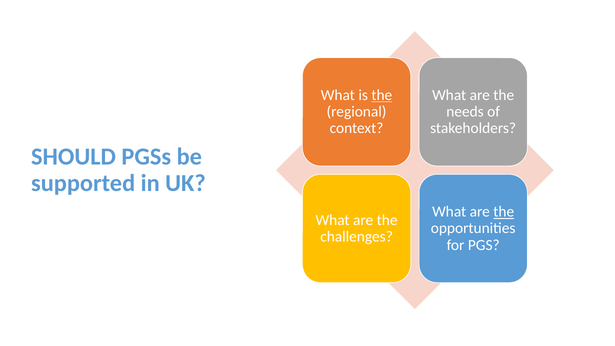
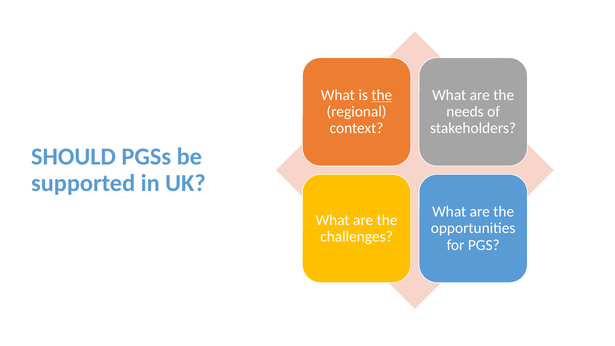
the at (504, 212) underline: present -> none
